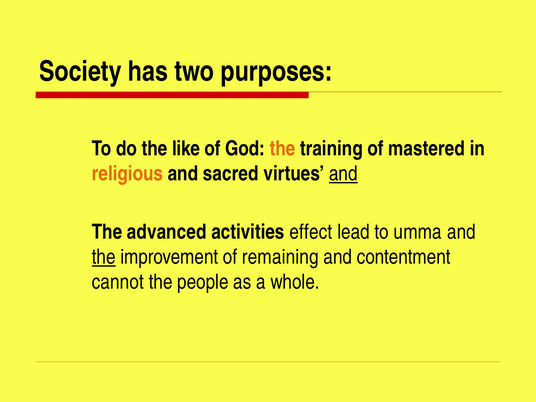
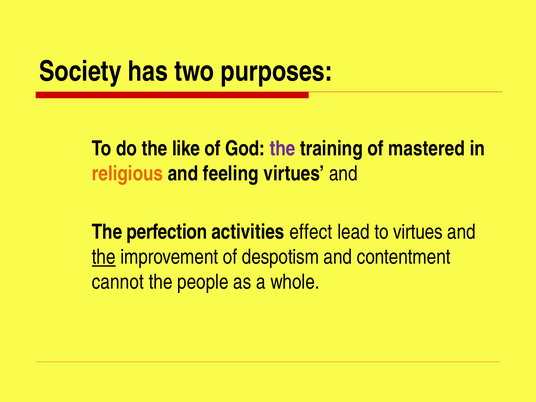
the at (283, 149) colour: orange -> purple
sacred: sacred -> feeling
and at (343, 174) underline: present -> none
advanced: advanced -> perfection
to umma: umma -> virtues
remaining: remaining -> despotism
